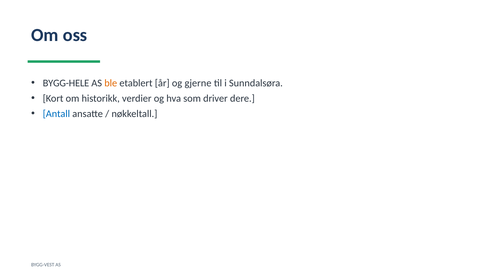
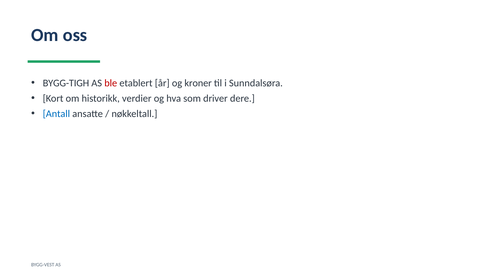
BYGG-HELE: BYGG-HELE -> BYGG-TIGH
ble colour: orange -> red
gjerne: gjerne -> kroner
